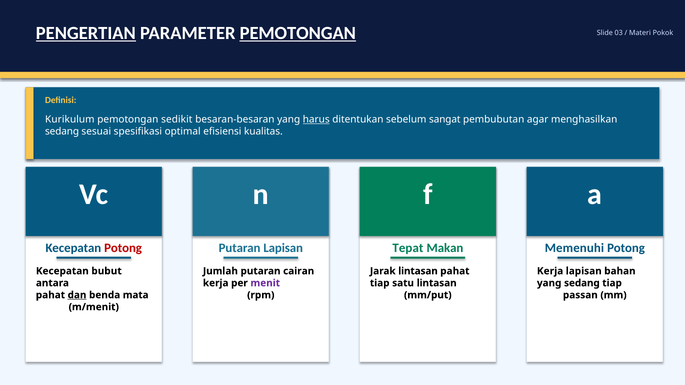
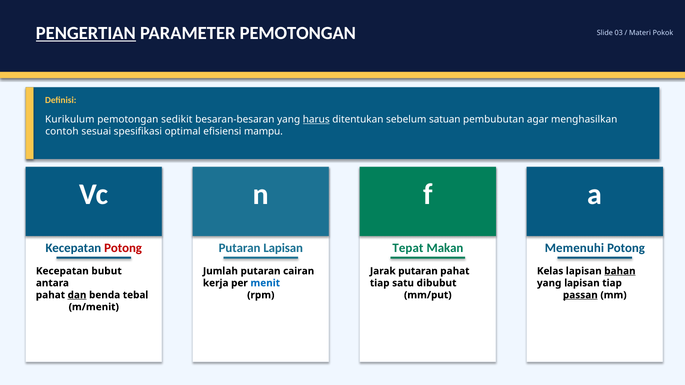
PEMOTONGAN at (298, 33) underline: present -> none
sangat: sangat -> satuan
sedang at (62, 132): sedang -> contoh
kualitas: kualitas -> mampu
Jarak lintasan: lintasan -> putaran
Kerja at (550, 271): Kerja -> Kelas
bahan underline: none -> present
menit colour: purple -> blue
satu lintasan: lintasan -> dibubut
yang sedang: sedang -> lapisan
mata: mata -> tebal
passan underline: none -> present
